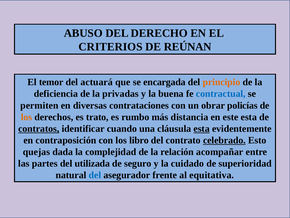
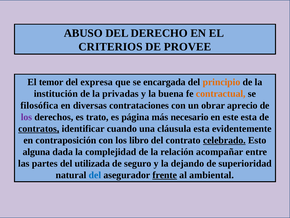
REÚNAN: REÚNAN -> PROVEE
actuará: actuará -> expresa
deficiencia: deficiencia -> institución
contractual colour: blue -> orange
permiten: permiten -> filosófica
policías: policías -> aprecio
los at (26, 117) colour: orange -> purple
rumbo: rumbo -> página
distancia: distancia -> necesario
esta at (202, 128) underline: present -> none
quejas: quejas -> alguna
cuidado: cuidado -> dejando
frente underline: none -> present
equitativa: equitativa -> ambiental
